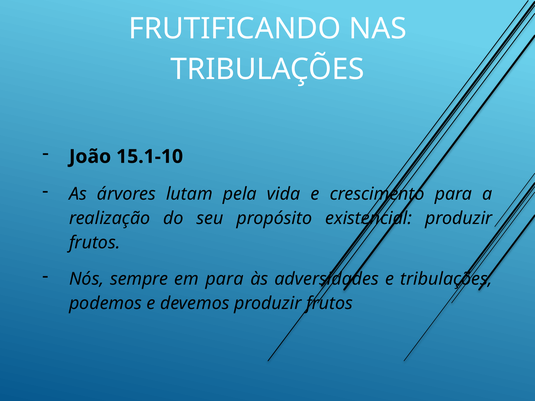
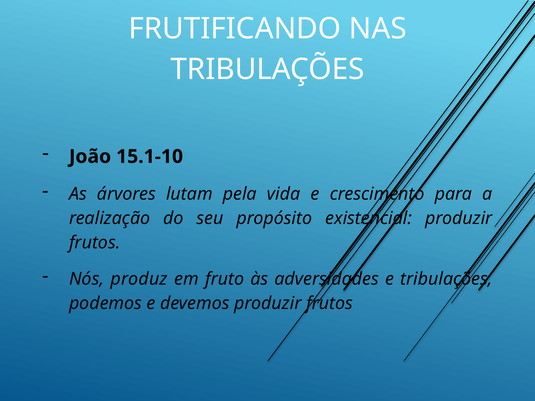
sempre: sempre -> produz
em para: para -> fruto
